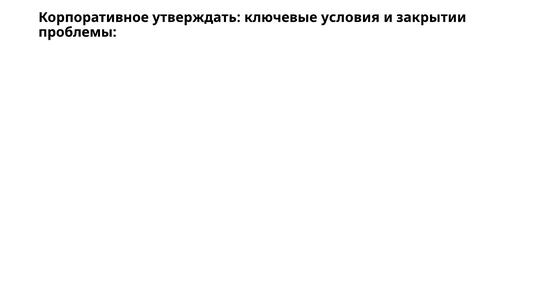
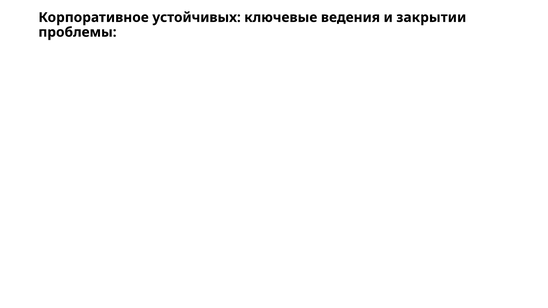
утверждать: утверждать -> устойчивых
условия: условия -> ведения
